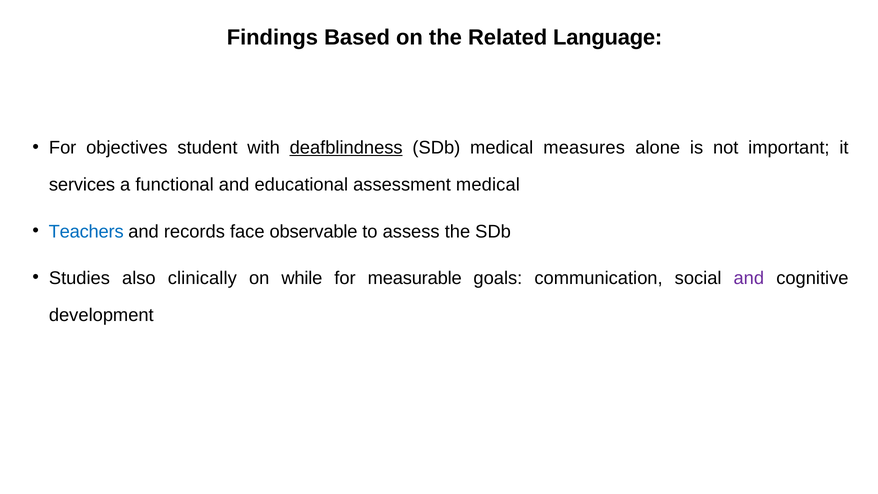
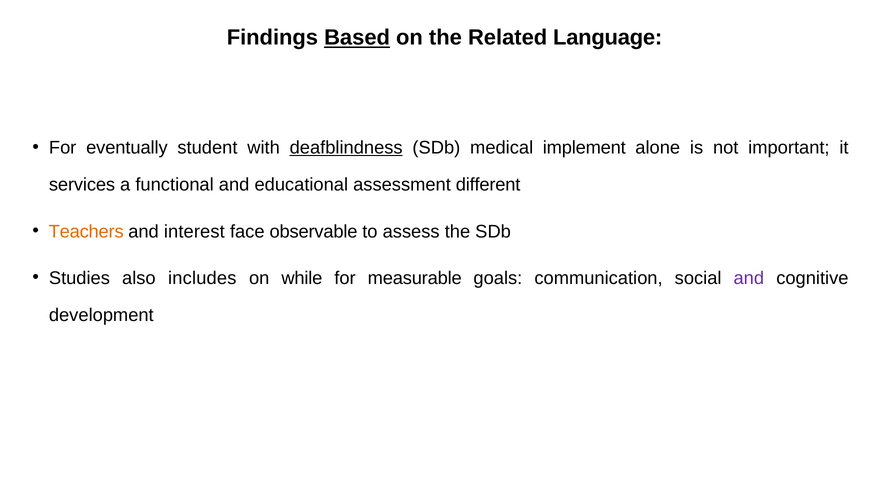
Based underline: none -> present
objectives: objectives -> eventually
measures: measures -> implement
assessment medical: medical -> different
Teachers colour: blue -> orange
records: records -> interest
clinically: clinically -> includes
